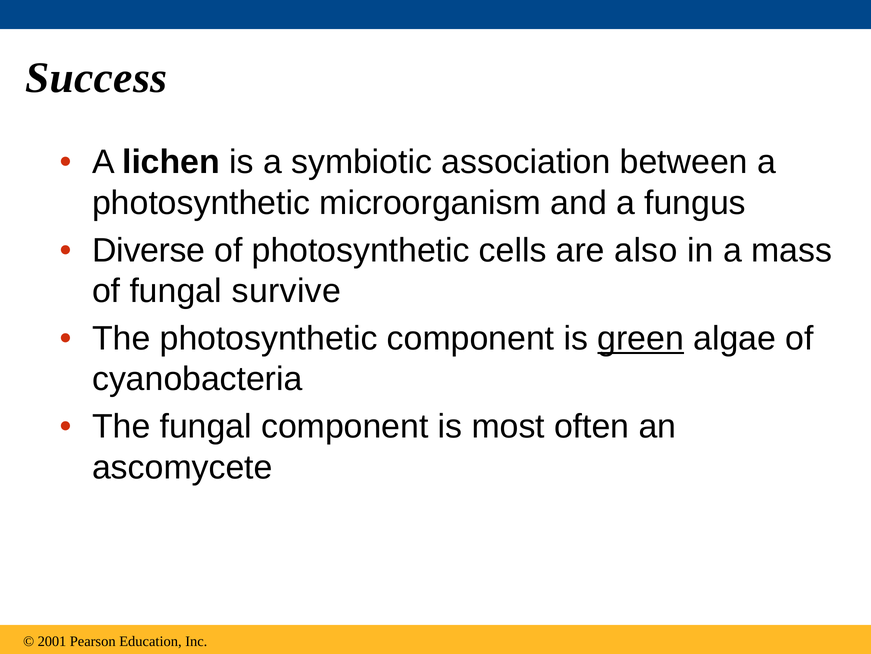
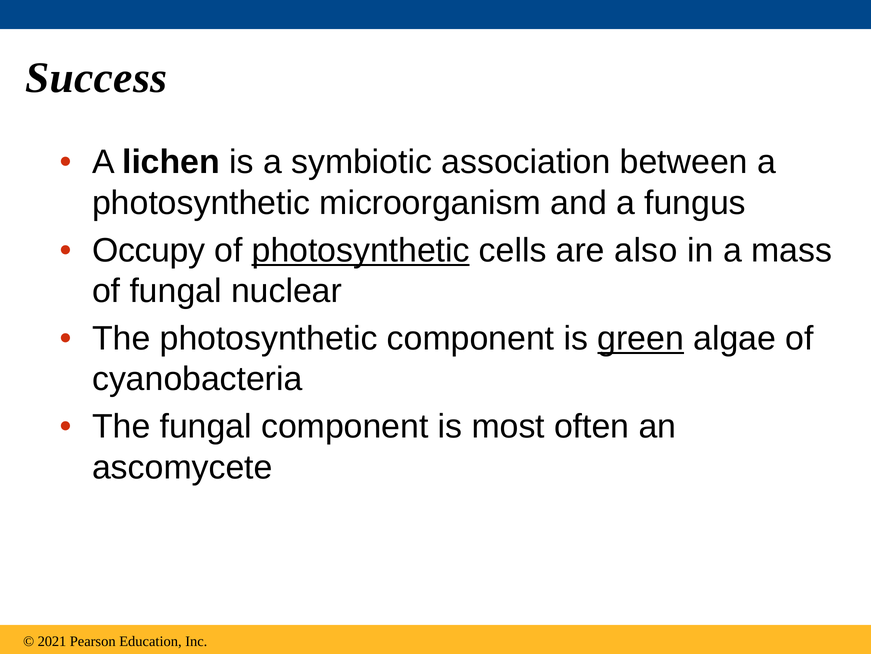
Diverse: Diverse -> Occupy
photosynthetic at (361, 250) underline: none -> present
survive: survive -> nuclear
2001: 2001 -> 2021
